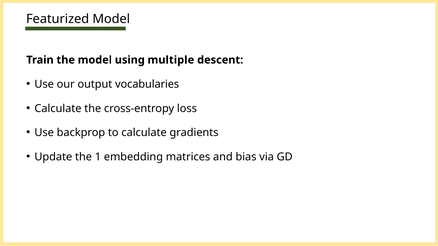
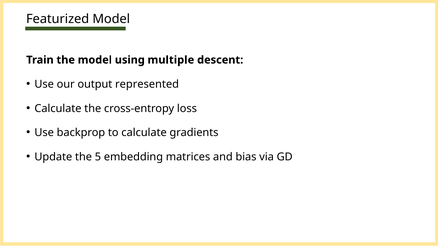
vocabularies: vocabularies -> represented
1: 1 -> 5
